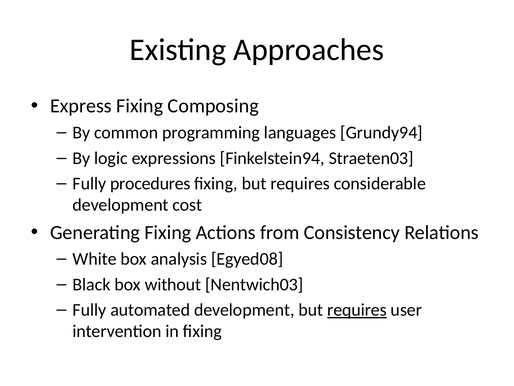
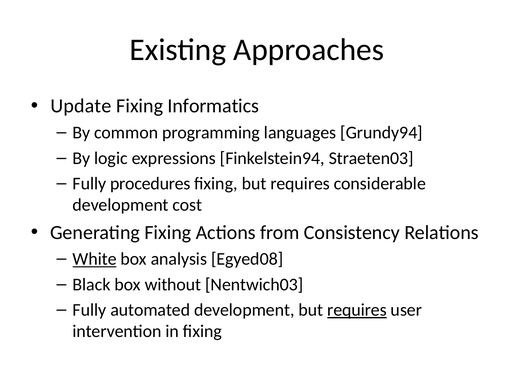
Express: Express -> Update
Composing: Composing -> Informatics
White underline: none -> present
